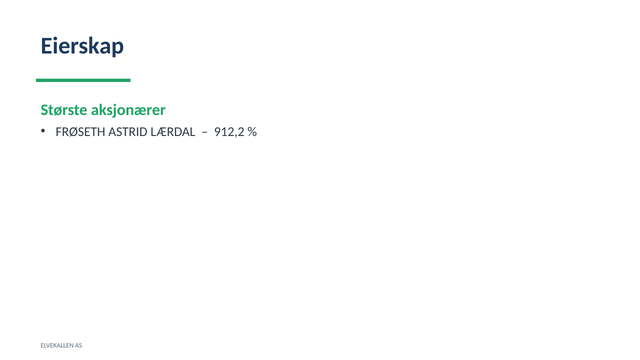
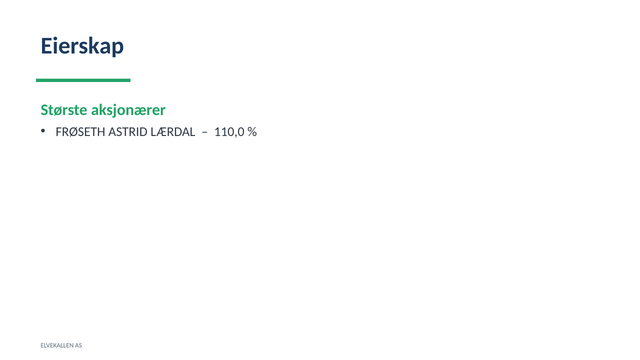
912,2: 912,2 -> 110,0
